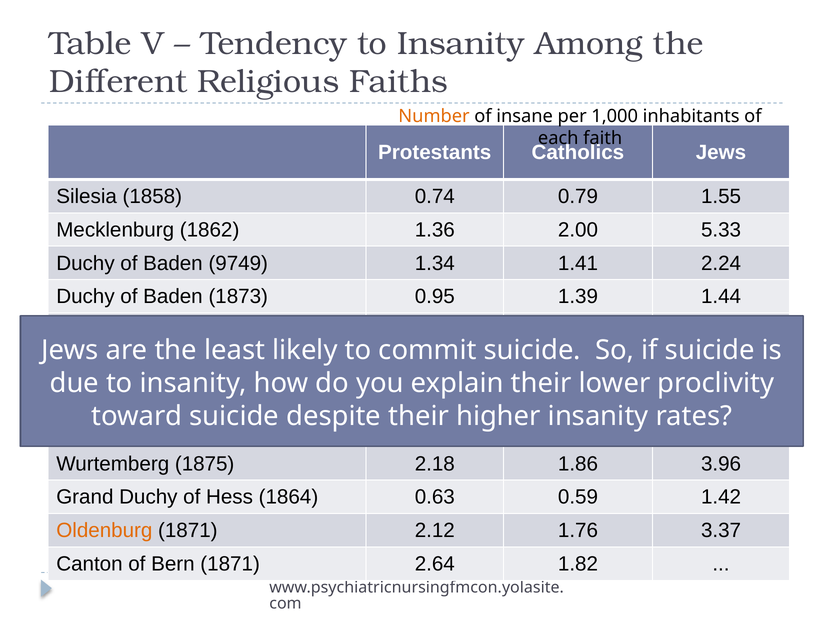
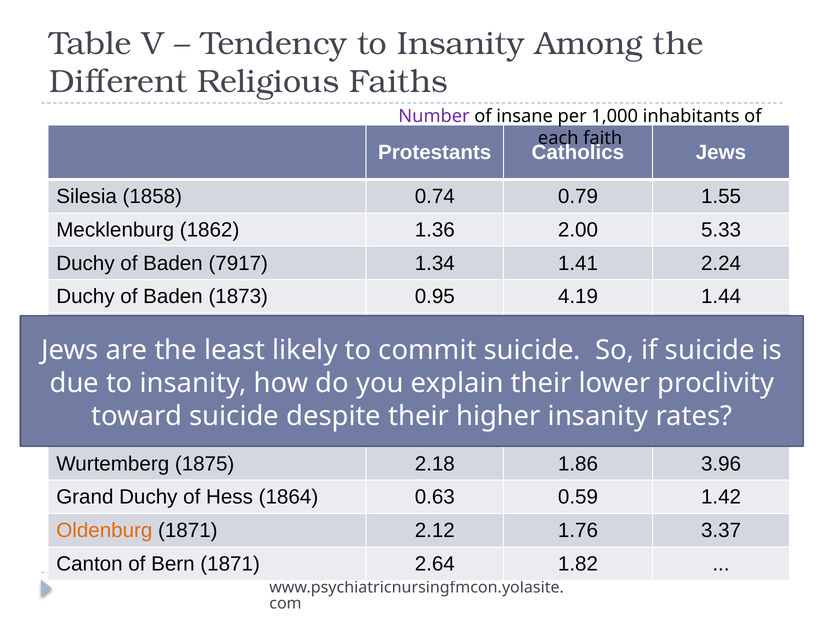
Number colour: orange -> purple
9749: 9749 -> 7917
1.39: 1.39 -> 4.19
